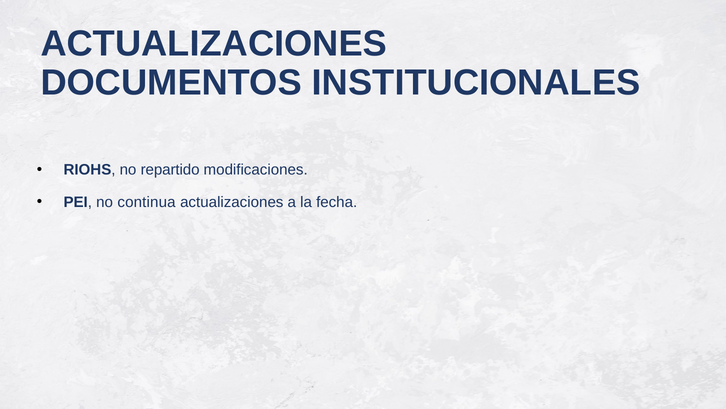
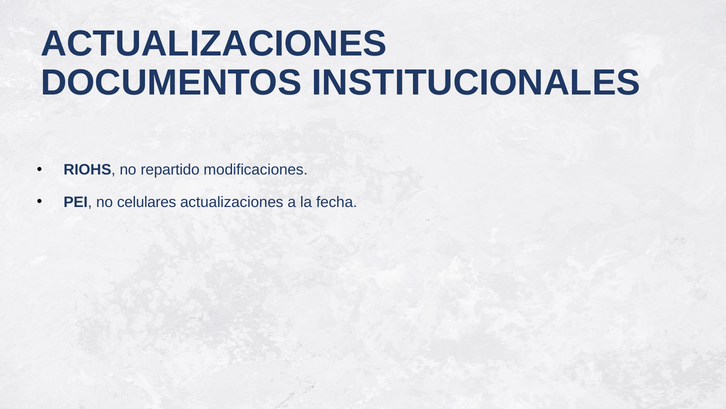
continua: continua -> celulares
